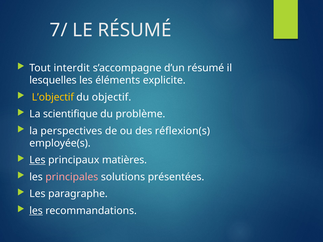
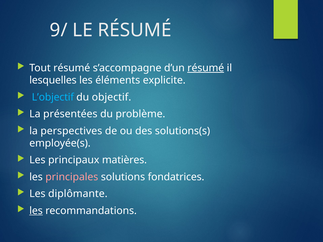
7/: 7/ -> 9/
Tout interdit: interdit -> résumé
résumé at (206, 68) underline: none -> present
L’objectif colour: yellow -> light blue
scientifique: scientifique -> présentées
réflexion(s: réflexion(s -> solutions(s
Les at (37, 160) underline: present -> none
présentées: présentées -> fondatrices
paragraphe: paragraphe -> diplômante
